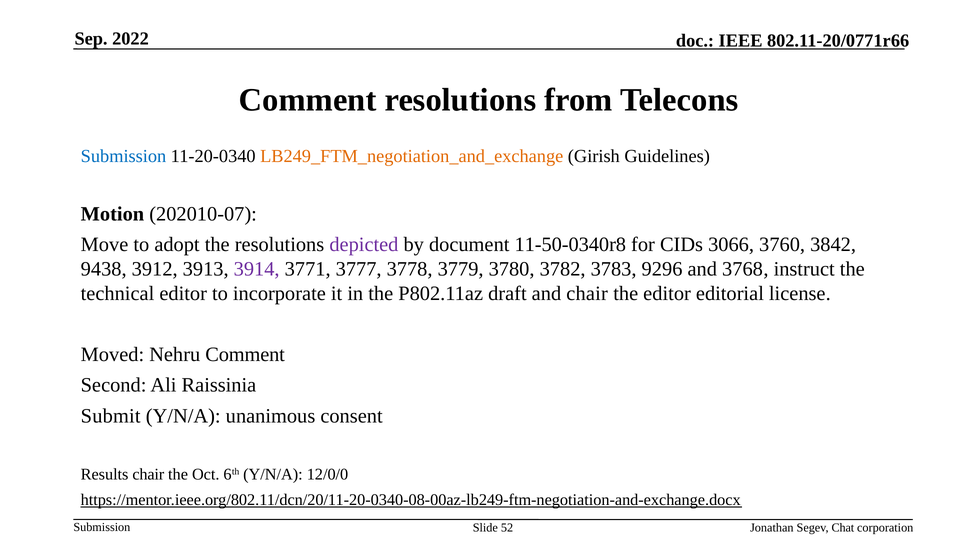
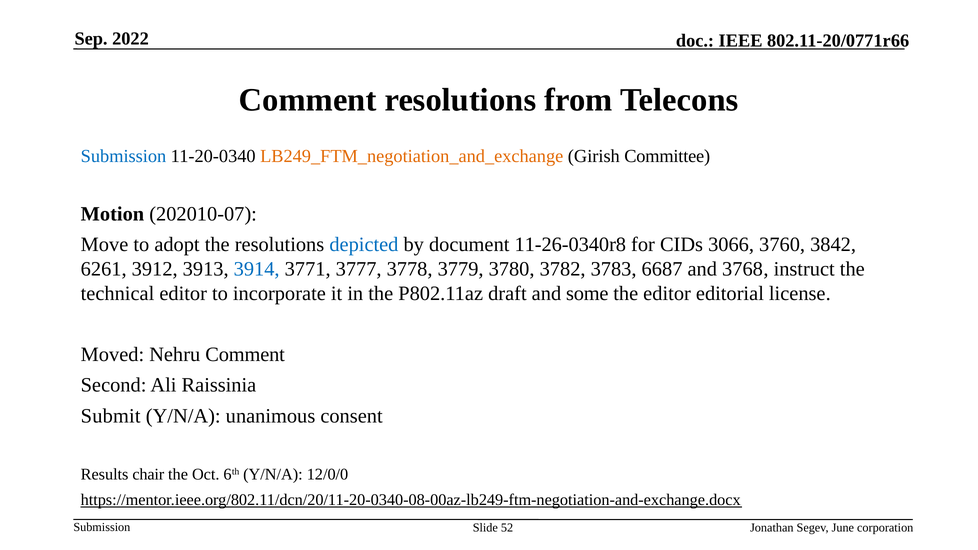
Guidelines: Guidelines -> Committee
depicted colour: purple -> blue
11-50-0340r8: 11-50-0340r8 -> 11-26-0340r8
9438: 9438 -> 6261
3914 colour: purple -> blue
9296: 9296 -> 6687
and chair: chair -> some
Chat: Chat -> June
